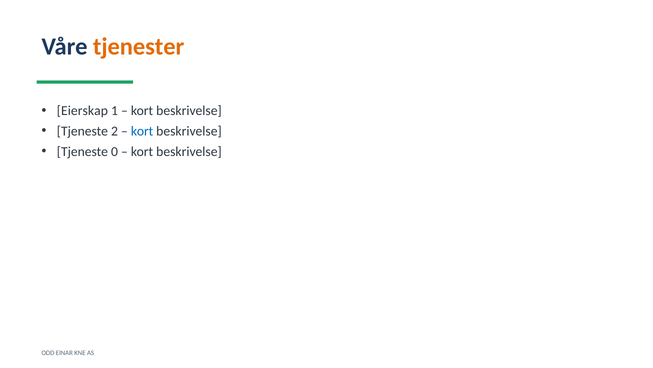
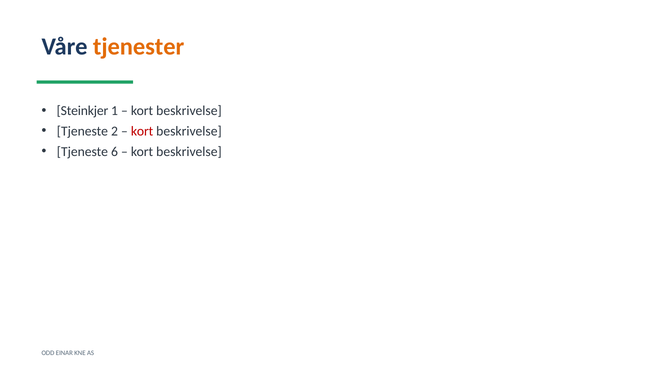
Eierskap: Eierskap -> Steinkjer
kort at (142, 131) colour: blue -> red
0: 0 -> 6
